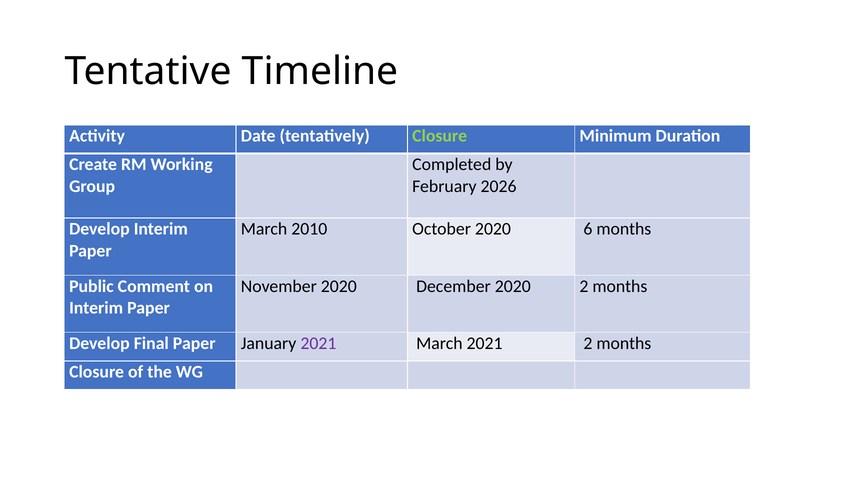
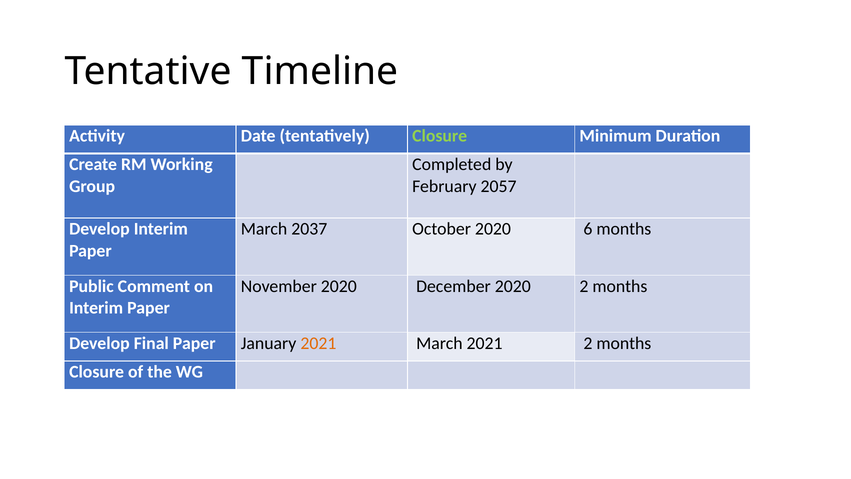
2026: 2026 -> 2057
2010: 2010 -> 2037
2021 at (318, 343) colour: purple -> orange
